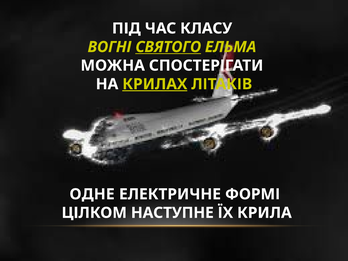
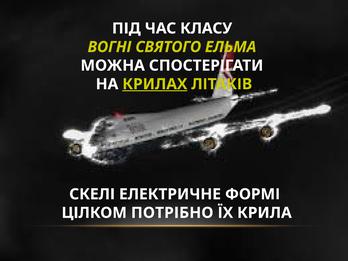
СВЯТОГО underline: present -> none
ОДНЕ: ОДНЕ -> СКЕЛІ
НАСТУПНЕ: НАСТУПНЕ -> ПОТРІБНО
